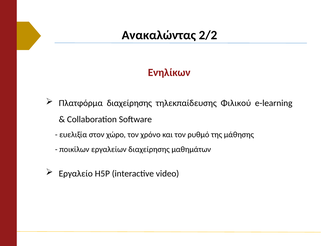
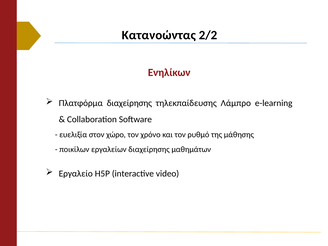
Ανακαλώντας: Ανακαλώντας -> Κατανοώντας
Φιλικού: Φιλικού -> Λάμπρο
